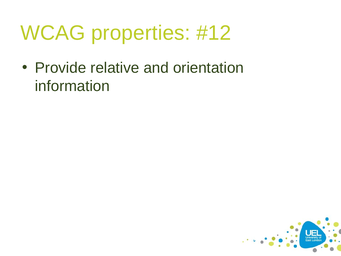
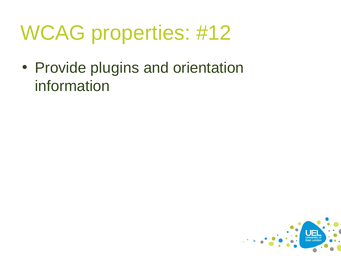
relative: relative -> plugins
